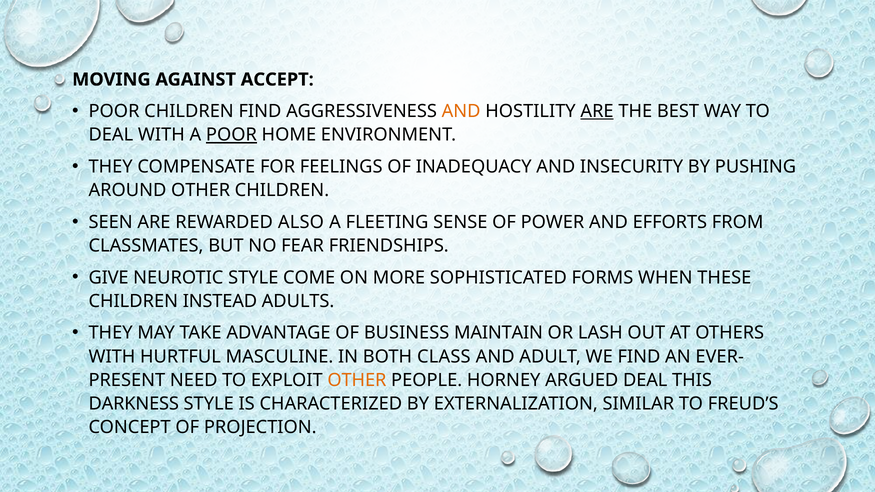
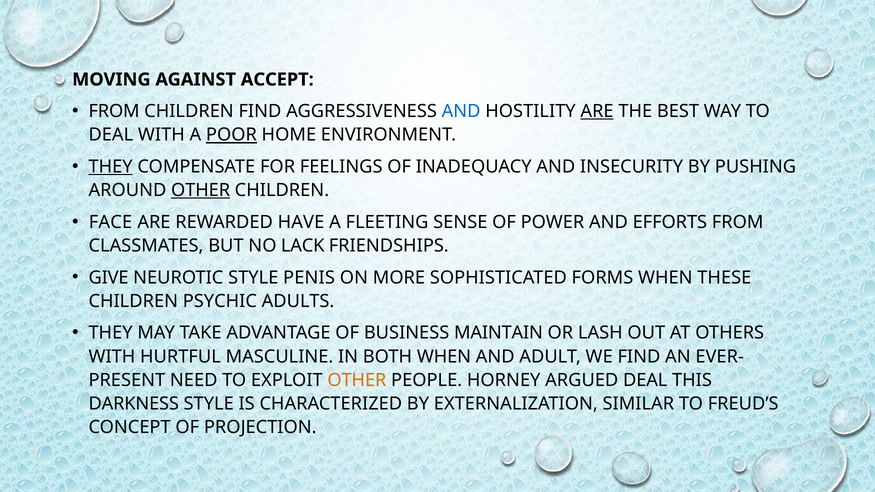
POOR at (114, 111): POOR -> FROM
AND at (461, 111) colour: orange -> blue
THEY at (111, 167) underline: none -> present
OTHER at (201, 190) underline: none -> present
SEEN: SEEN -> FACE
ALSO: ALSO -> HAVE
FEAR: FEAR -> LACK
COME: COME -> PENIS
INSTEAD: INSTEAD -> PSYCHIC
BOTH CLASS: CLASS -> WHEN
